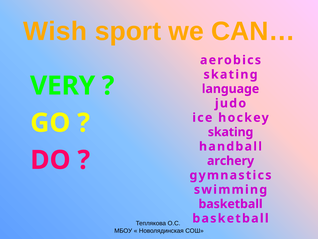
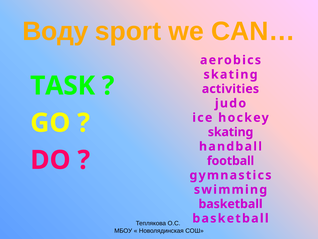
Wish: Wish -> Воду
VERY: VERY -> TASK
language: language -> activities
archery: archery -> football
